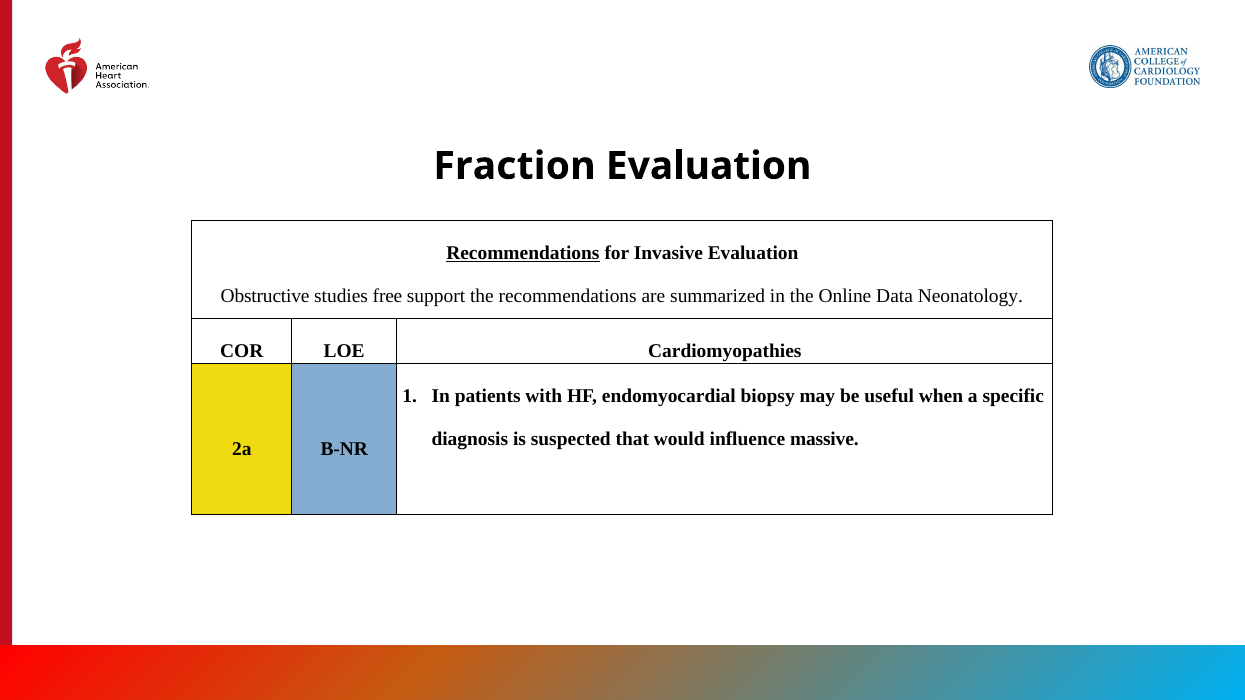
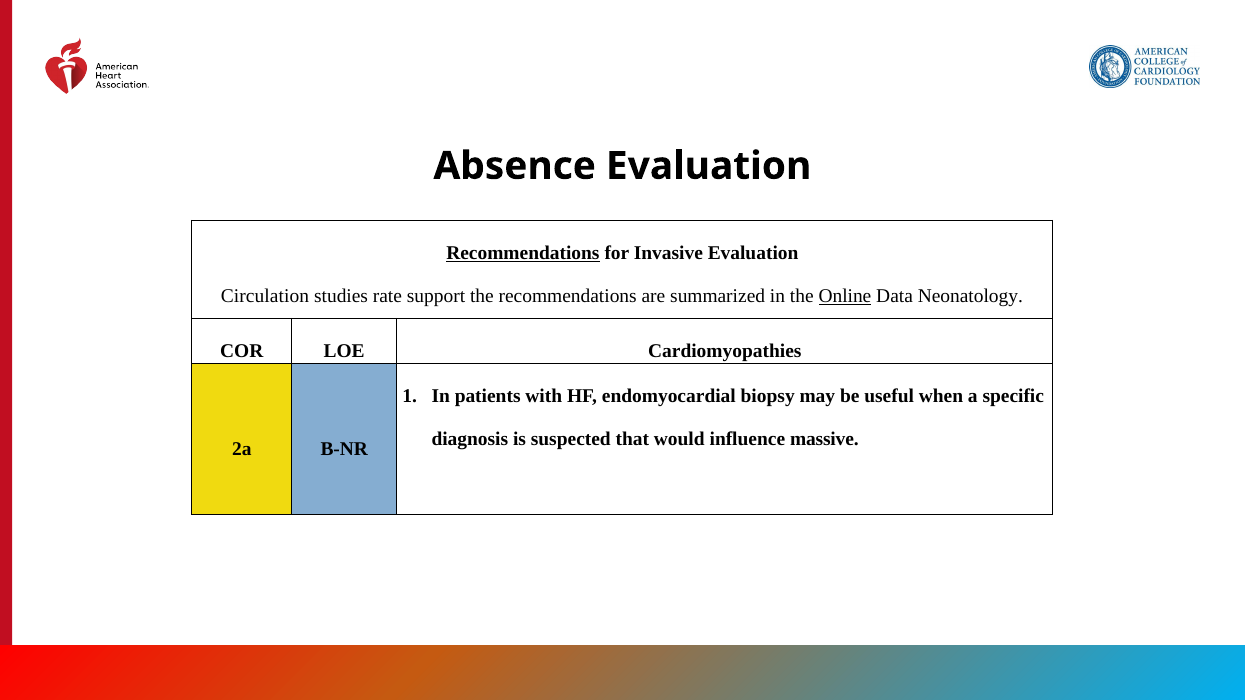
Fraction: Fraction -> Absence
Obstructive: Obstructive -> Circulation
free: free -> rate
Online underline: none -> present
